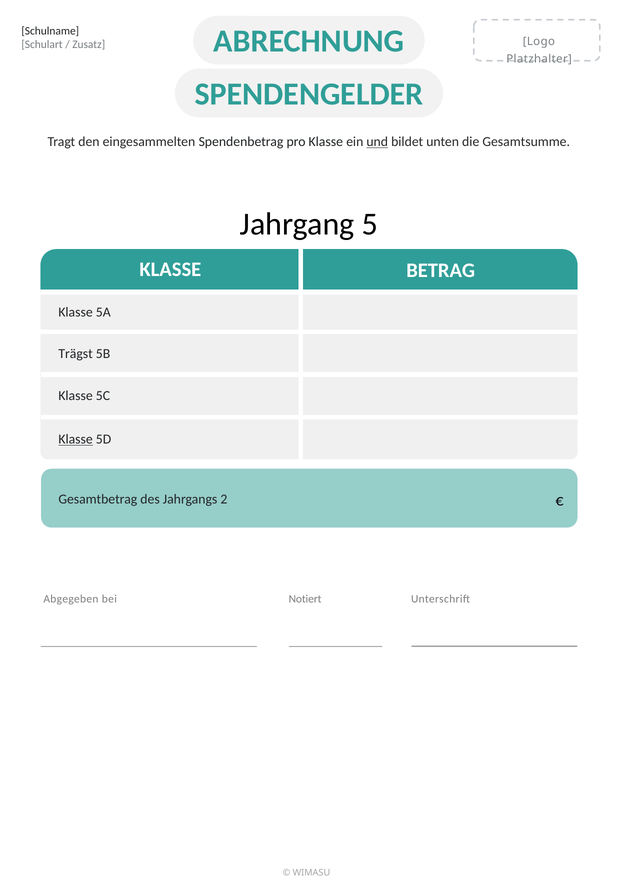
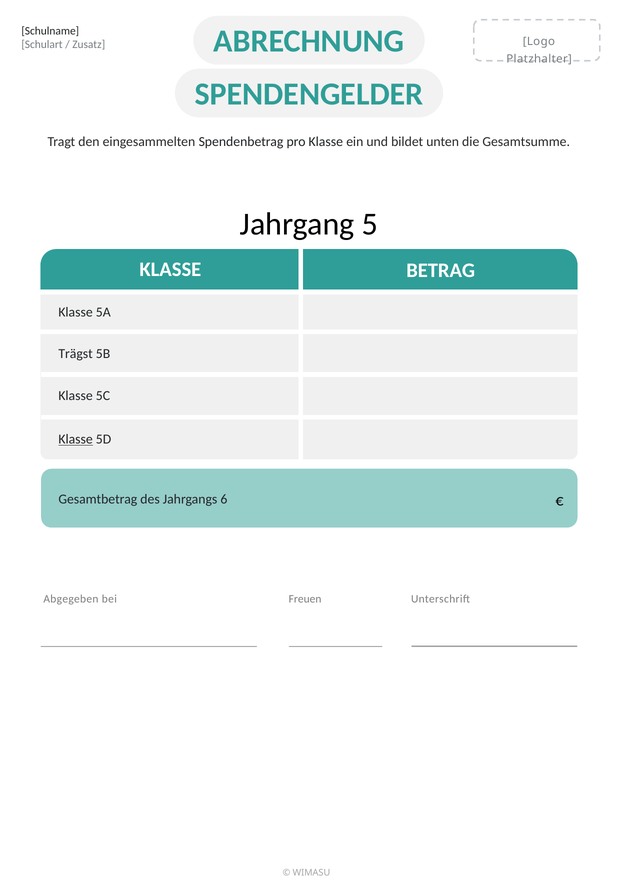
und underline: present -> none
2: 2 -> 6
Notiert: Notiert -> Freuen
